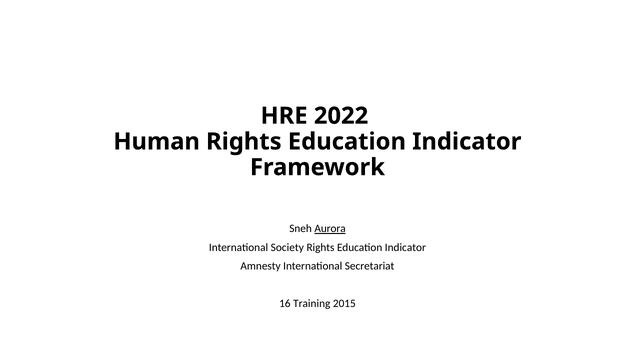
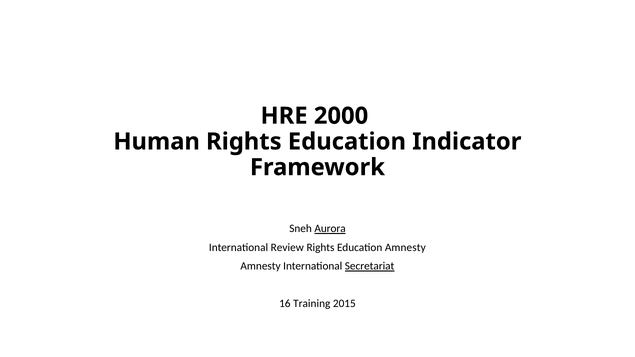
2022: 2022 -> 2000
Society: Society -> Review
Indicator at (405, 248): Indicator -> Amnesty
Secretariat underline: none -> present
